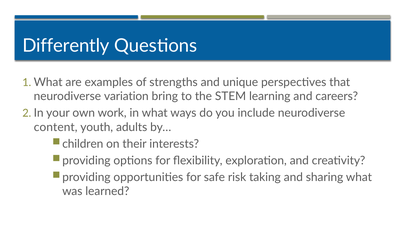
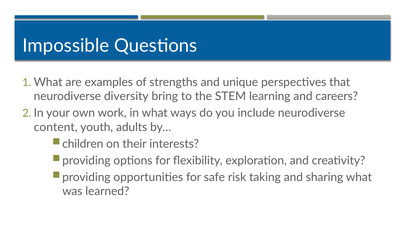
Differently: Differently -> Impossible
variation: variation -> diversity
